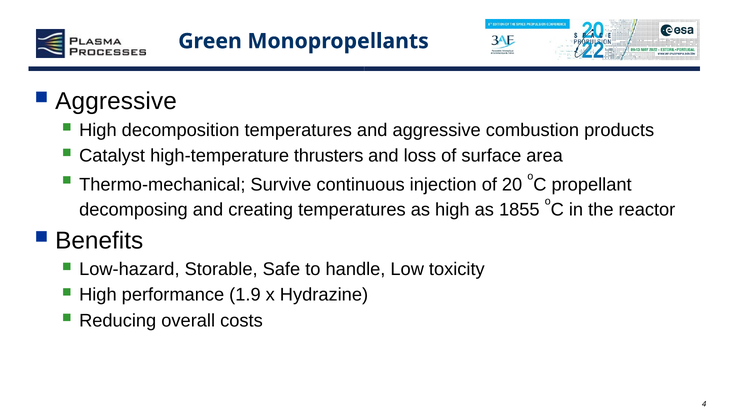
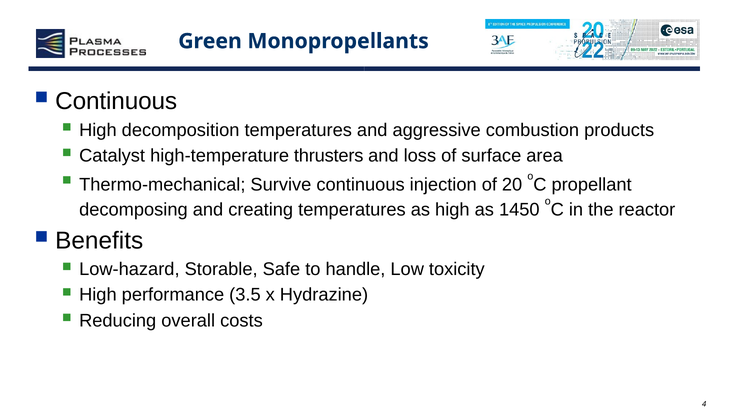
Aggressive at (116, 101): Aggressive -> Continuous
1855: 1855 -> 1450
1.9: 1.9 -> 3.5
